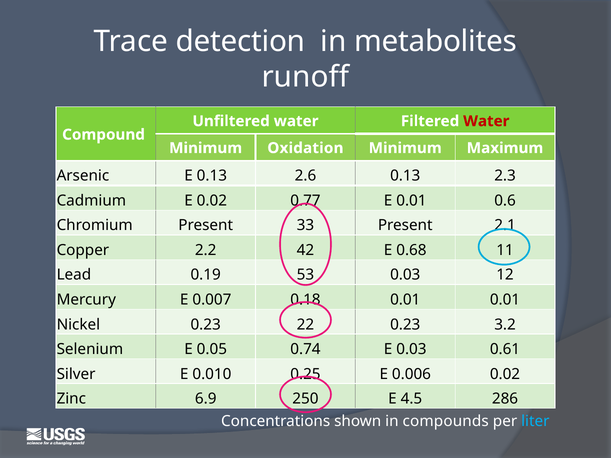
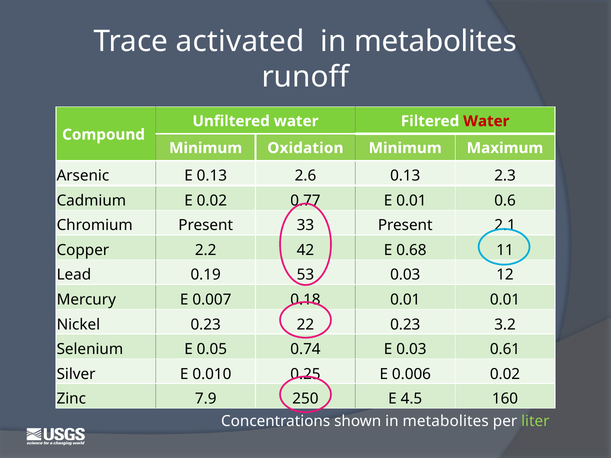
detection: detection -> activated
6.9: 6.9 -> 7.9
286: 286 -> 160
shown in compounds: compounds -> metabolites
liter colour: light blue -> light green
